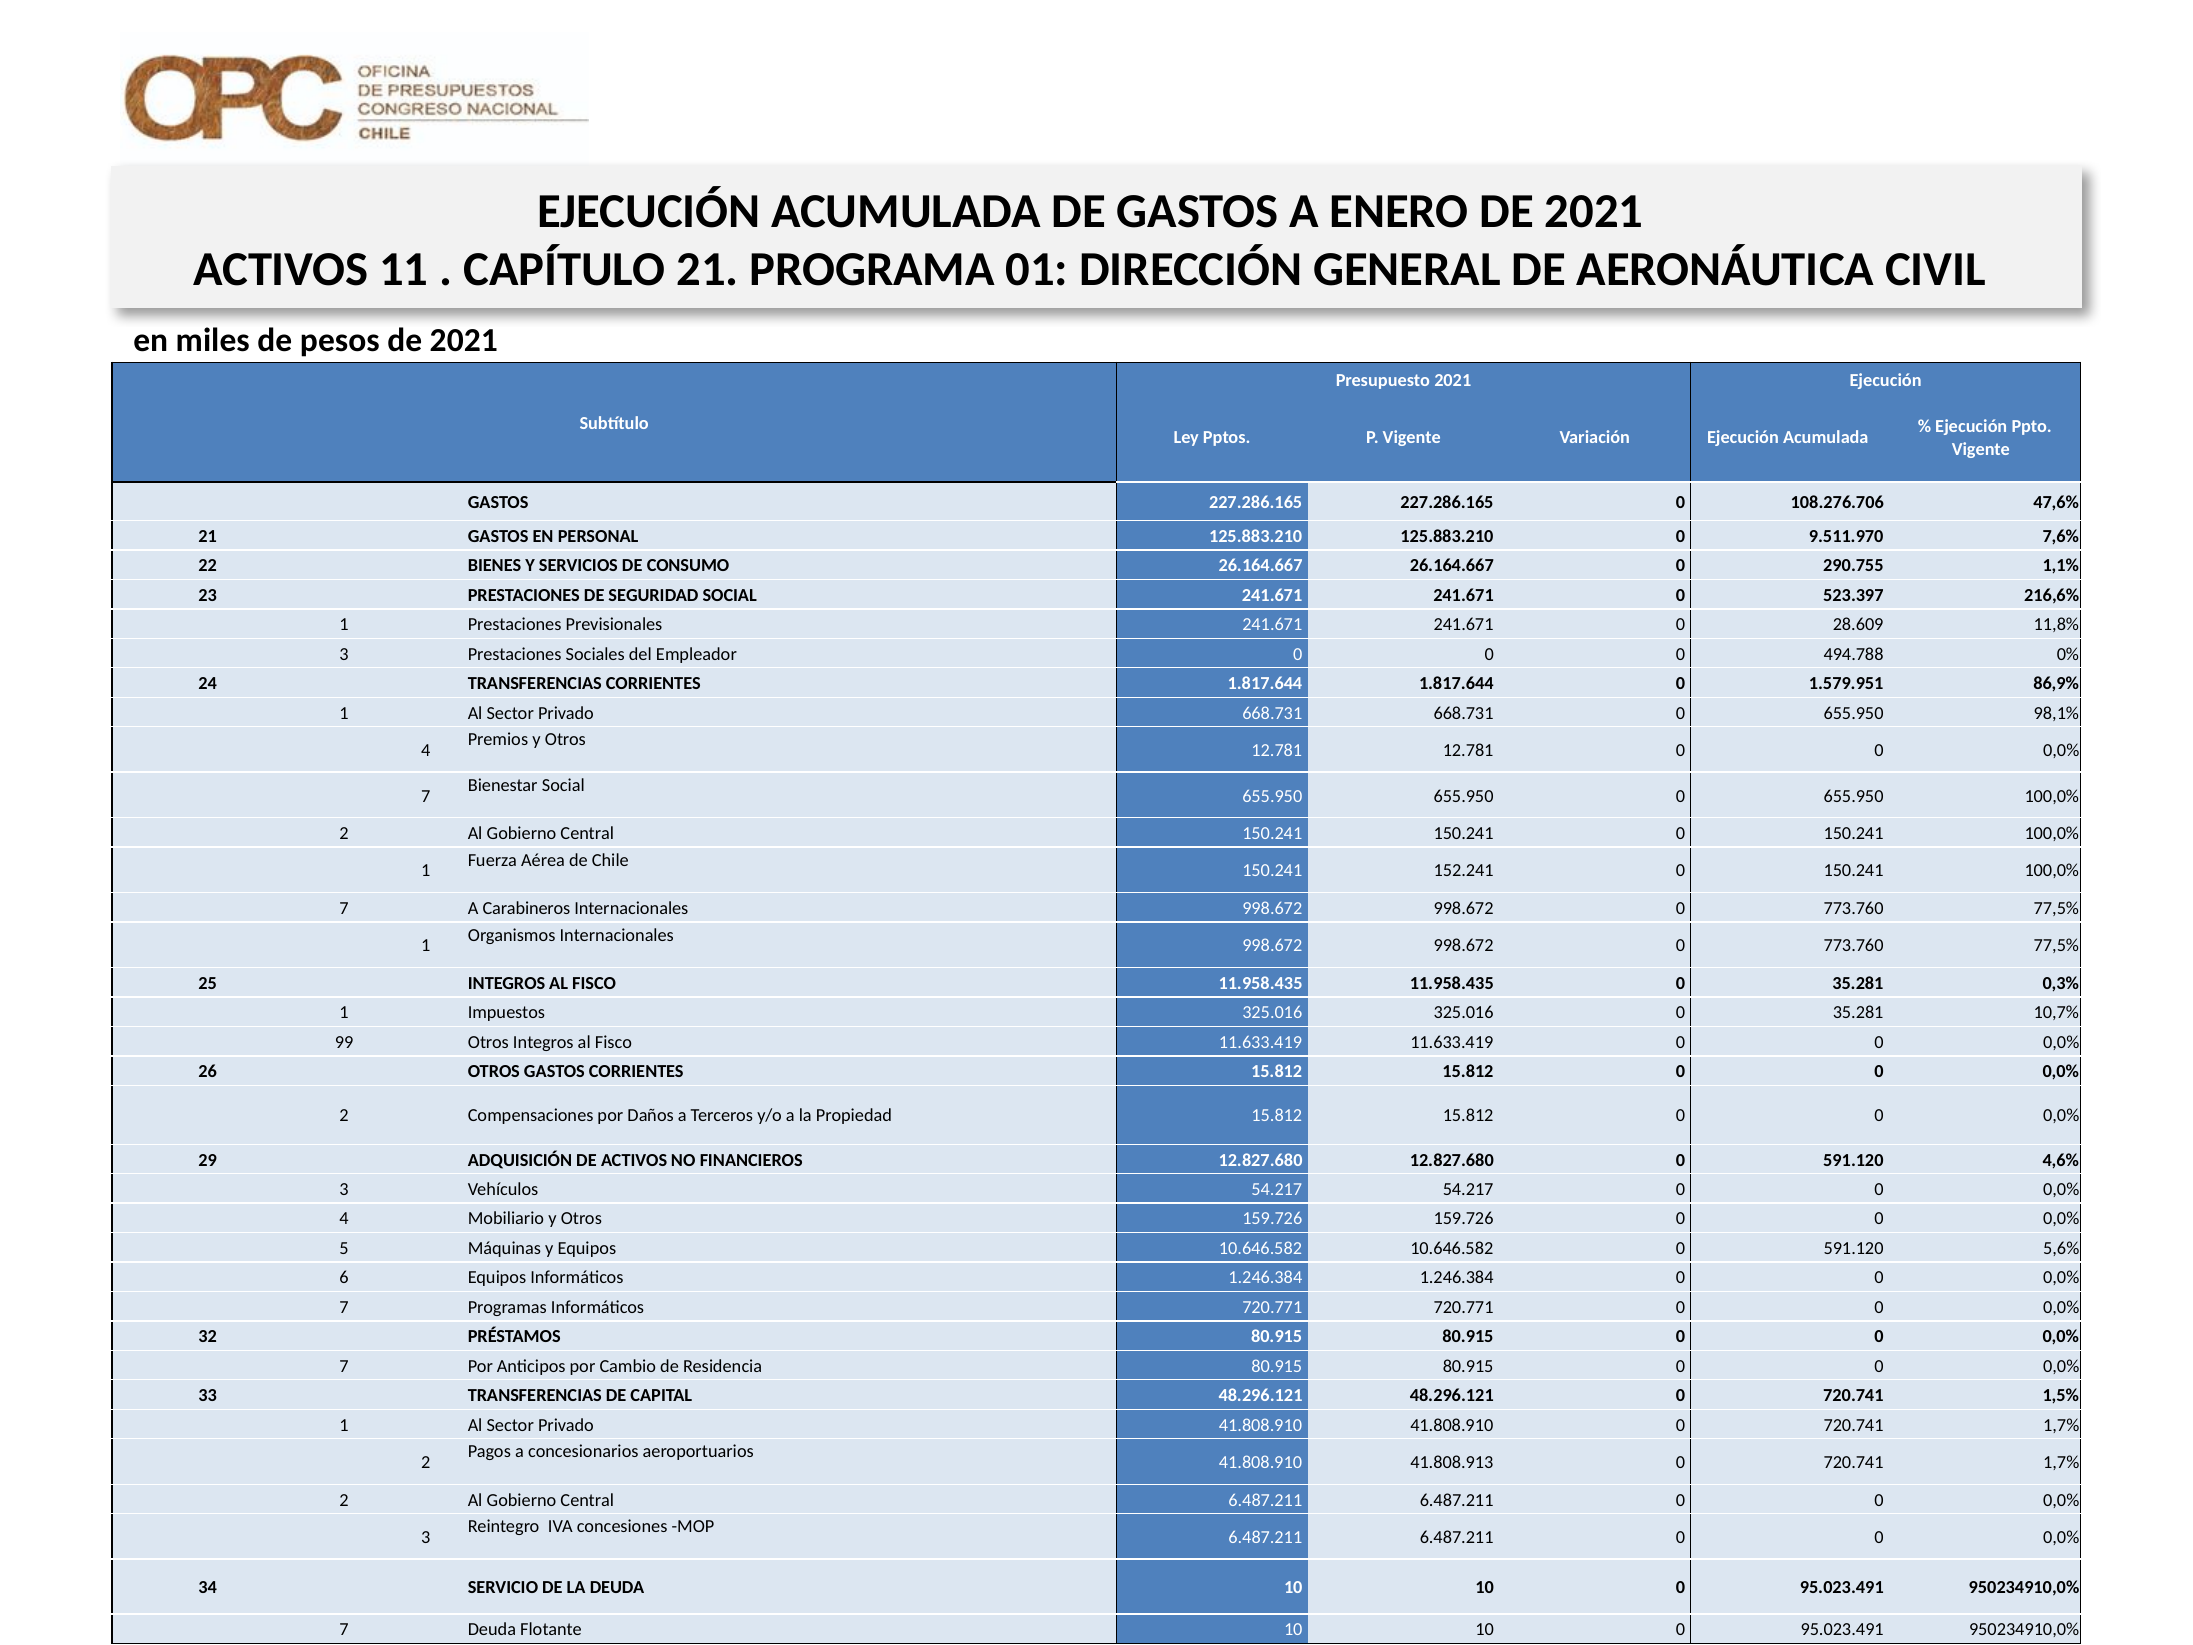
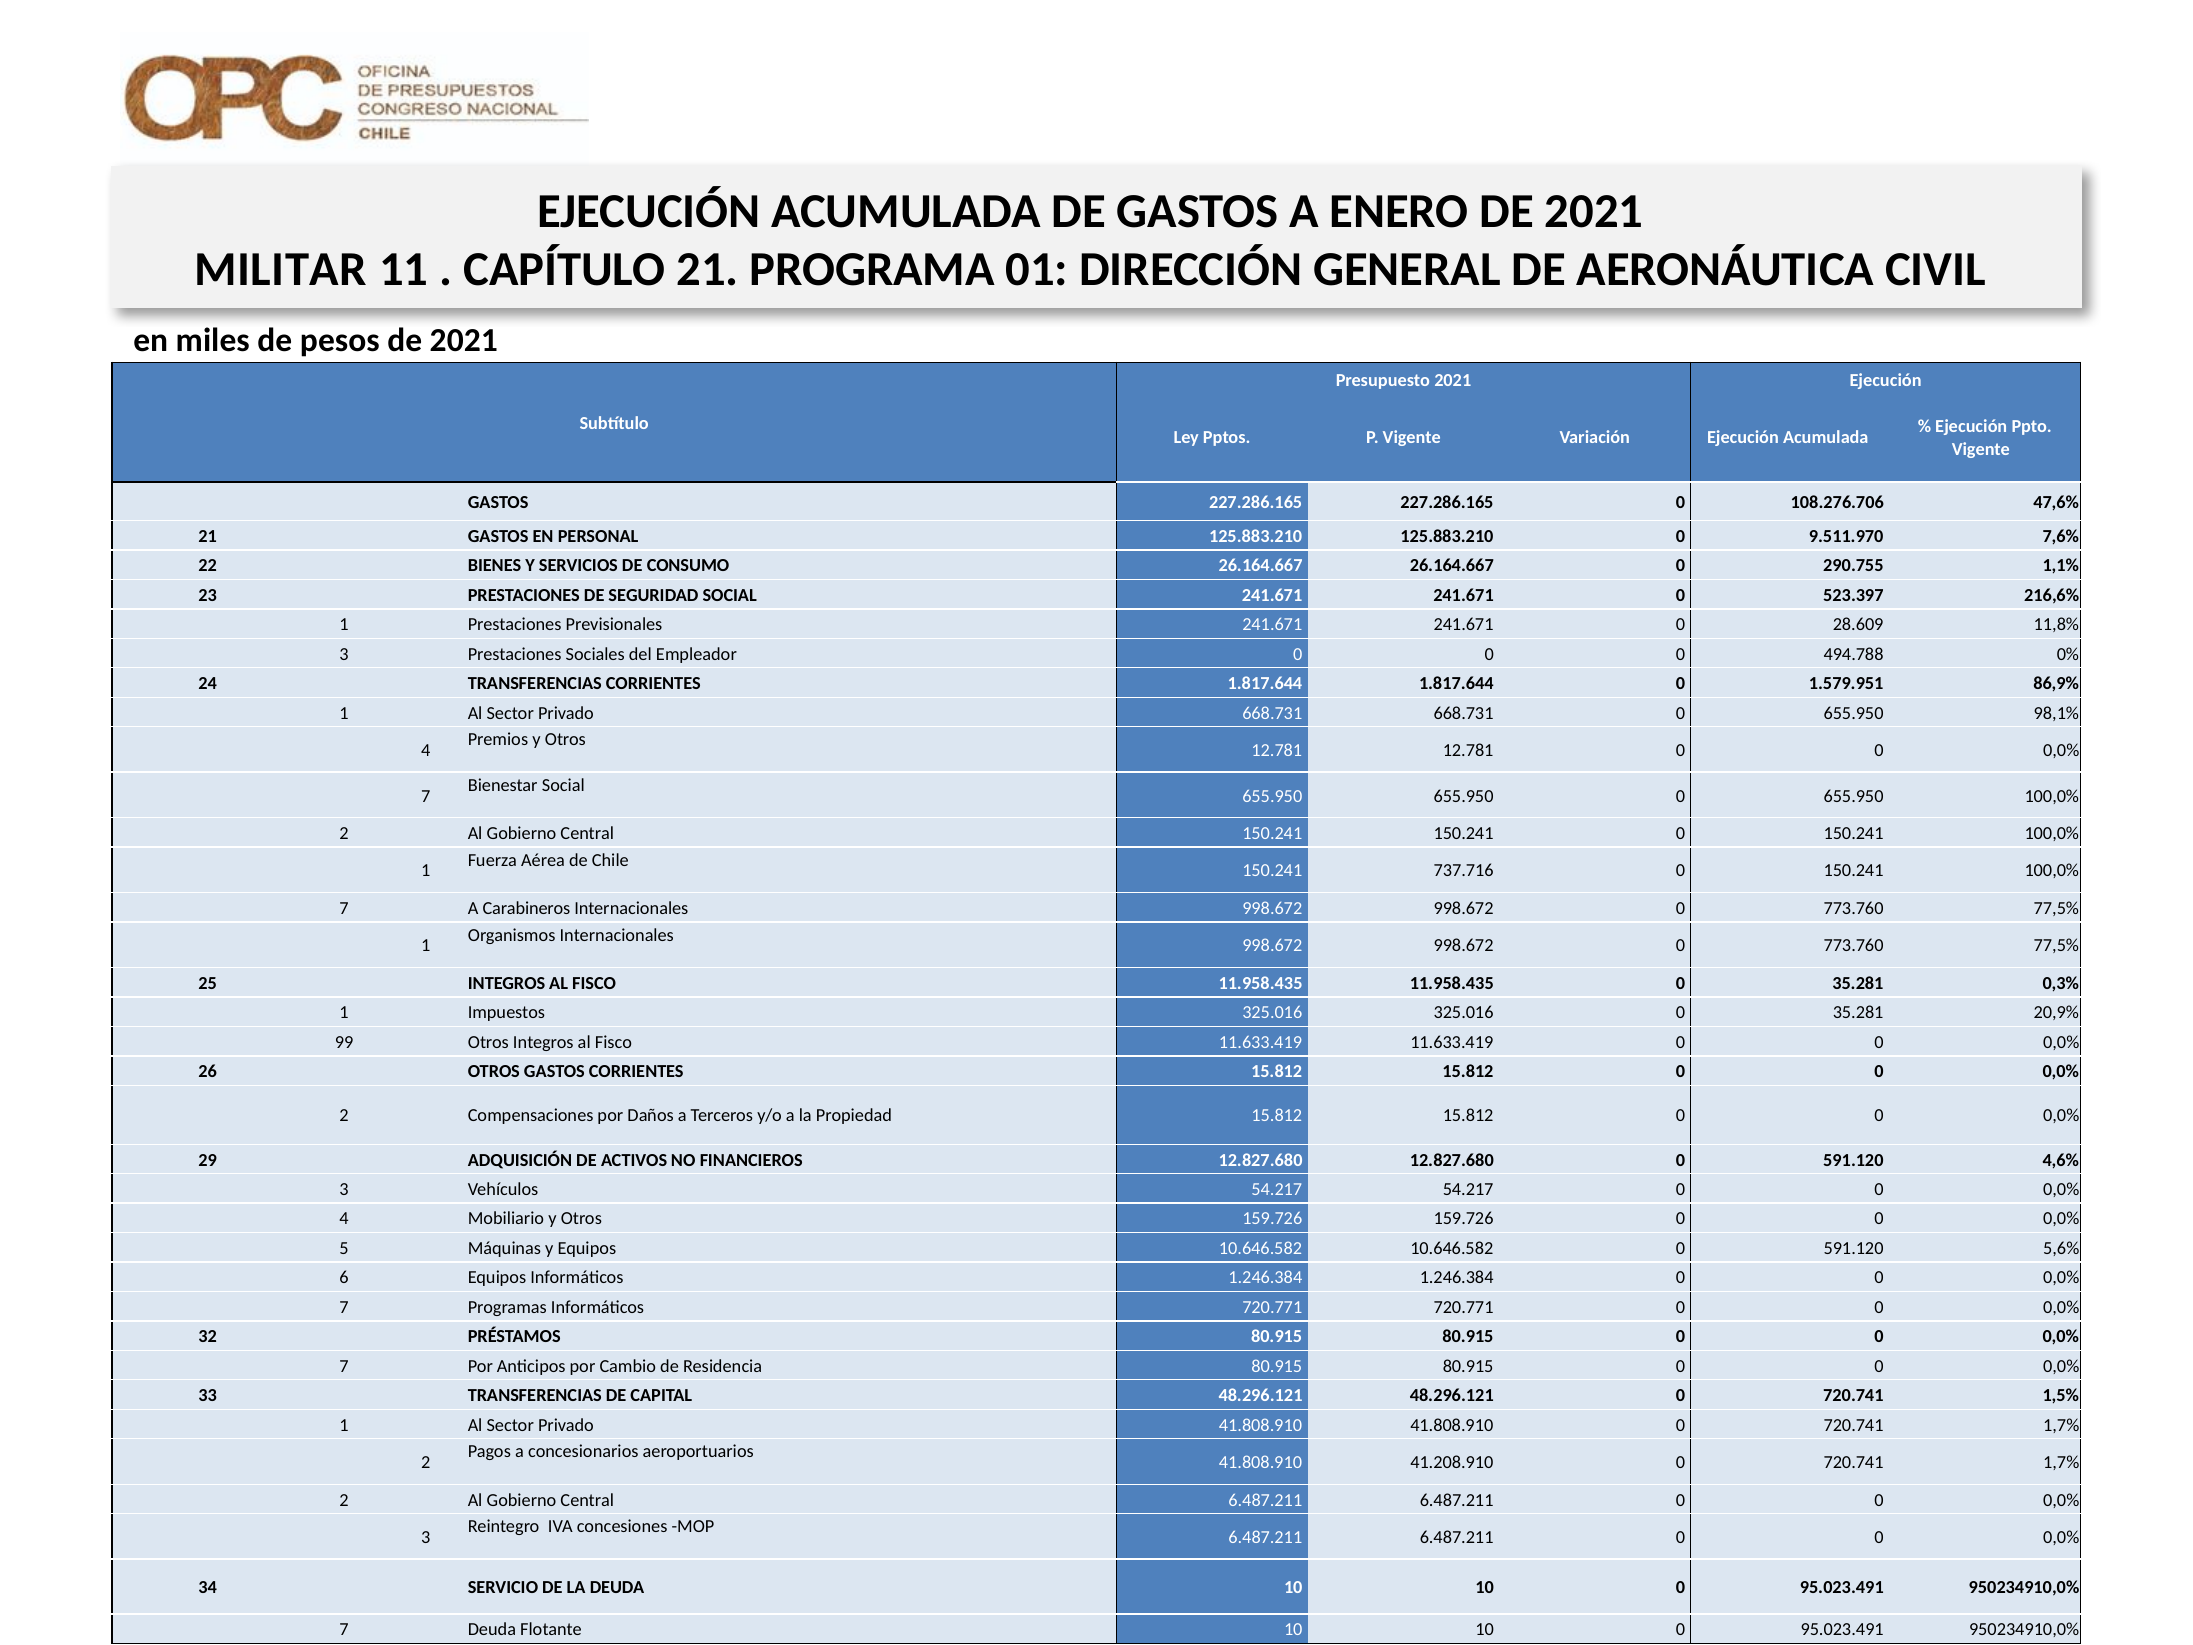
ACTIVOS at (281, 270): ACTIVOS -> MILITAR
152.241: 152.241 -> 737.716
10,7%: 10,7% -> 20,9%
41.808.913: 41.808.913 -> 41.208.910
